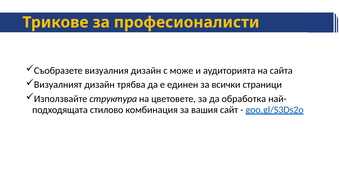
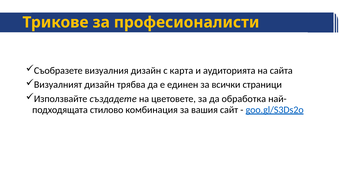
може: може -> карта
структура: структура -> създадете
